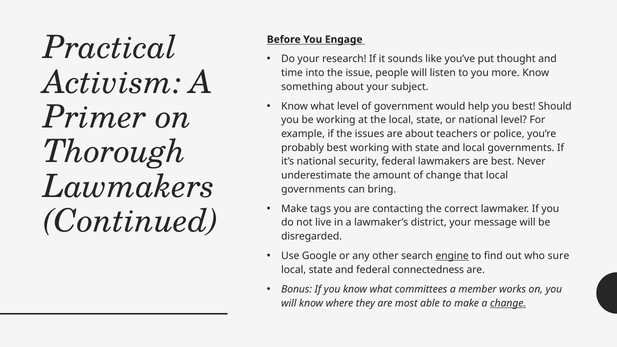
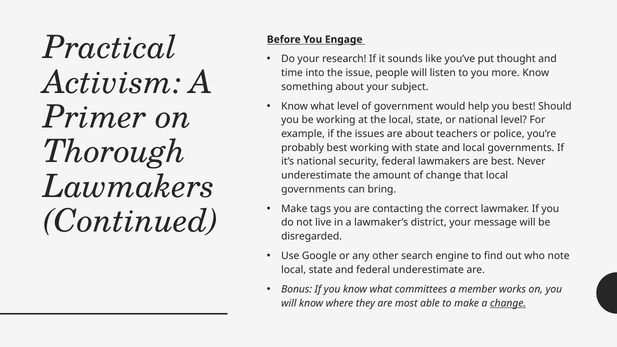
engine underline: present -> none
sure: sure -> note
federal connectedness: connectedness -> underestimate
